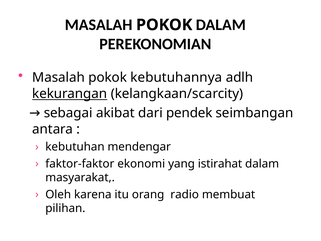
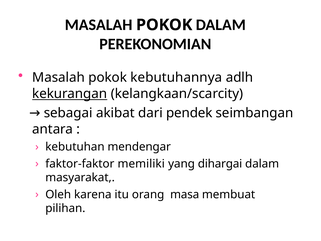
ekonomi: ekonomi -> memiliki
istirahat: istirahat -> dihargai
radio: radio -> masa
